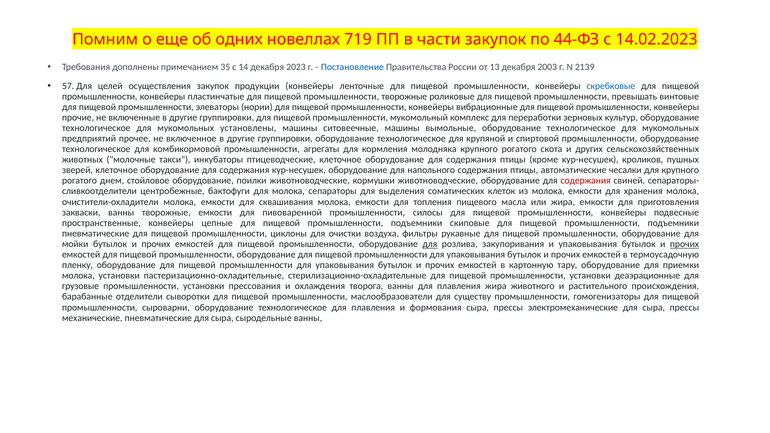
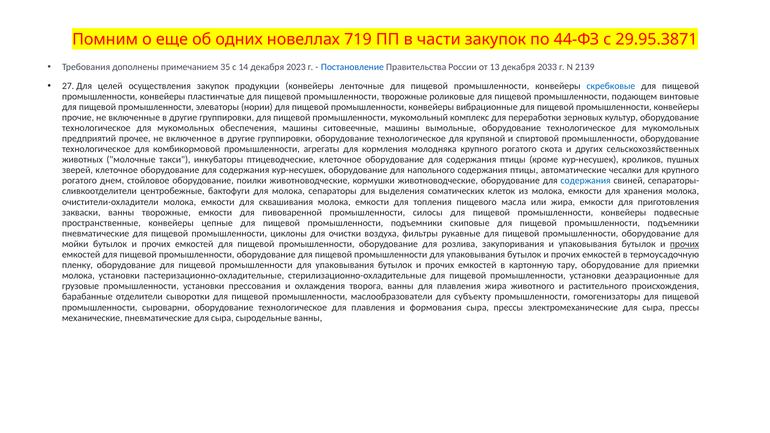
14.02.2023: 14.02.2023 -> 29.95.3871
2003: 2003 -> 2033
57: 57 -> 27
превышать: превышать -> подающем
установлены: установлены -> обеспечения
содержания at (586, 181) colour: red -> blue
для at (430, 244) underline: present -> none
существу: существу -> субъекту
